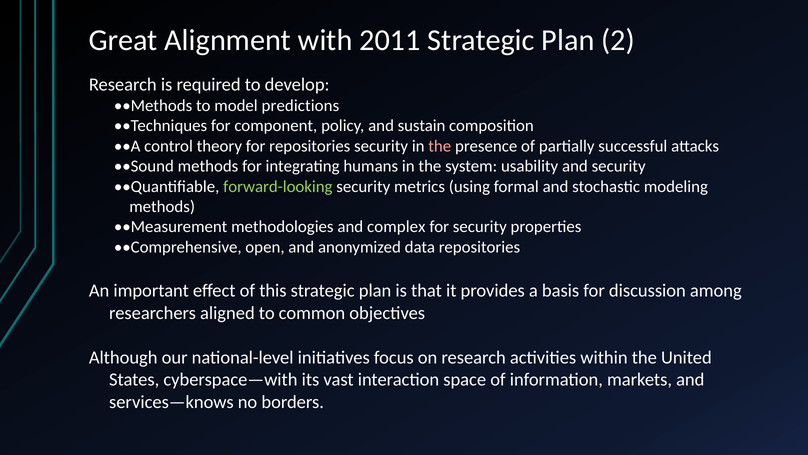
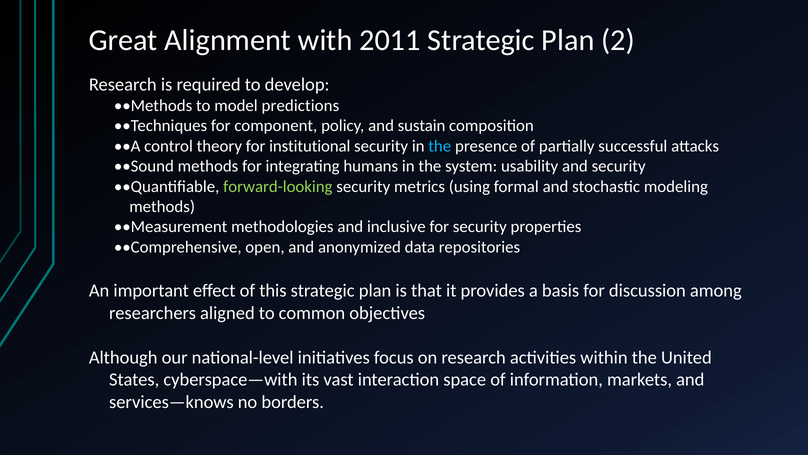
for repositories: repositories -> institutional
the at (440, 146) colour: pink -> light blue
complex: complex -> inclusive
